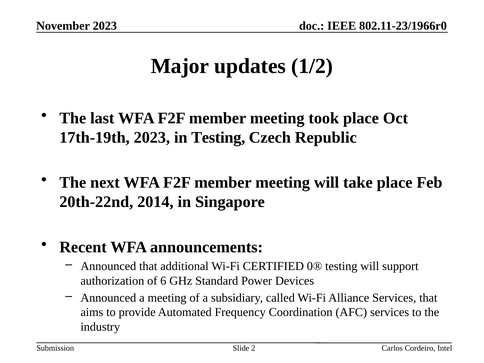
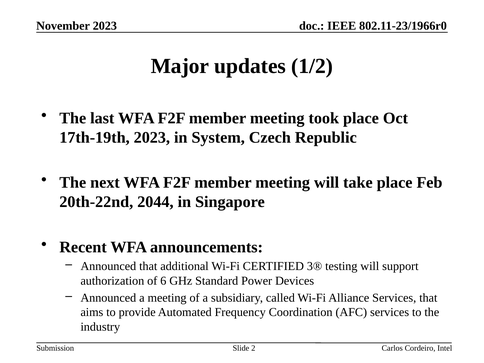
in Testing: Testing -> System
2014: 2014 -> 2044
0®: 0® -> 3®
